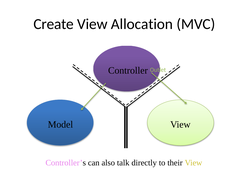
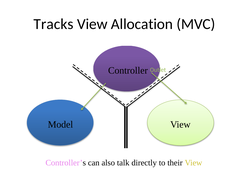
Create: Create -> Tracks
